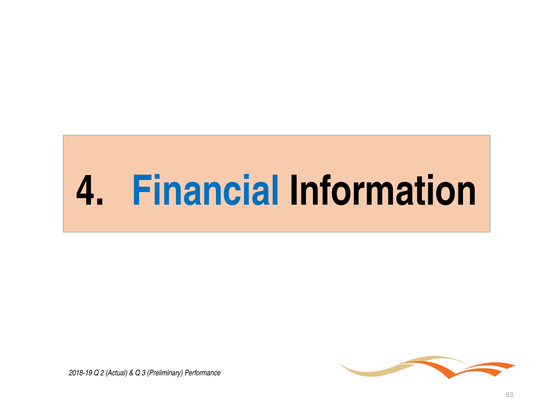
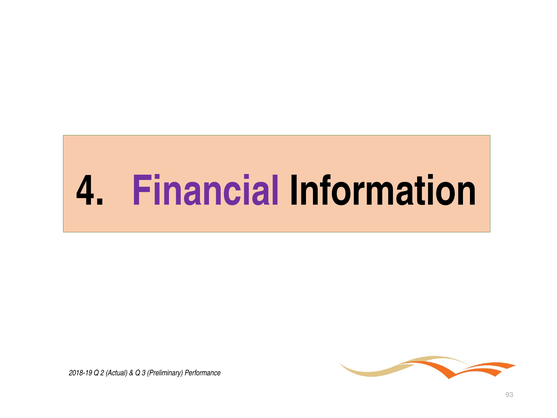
Financial colour: blue -> purple
